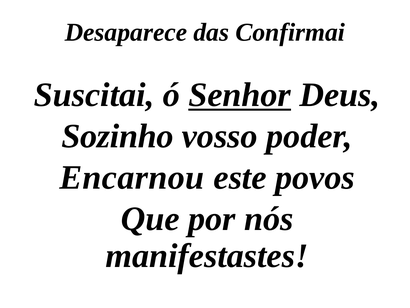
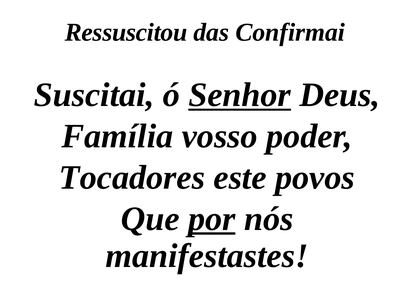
Desaparece: Desaparece -> Ressuscitou
Sozinho: Sozinho -> Família
Encarnou: Encarnou -> Tocadores
por underline: none -> present
